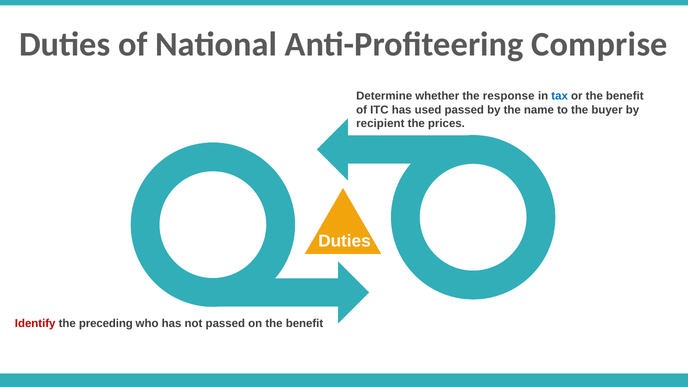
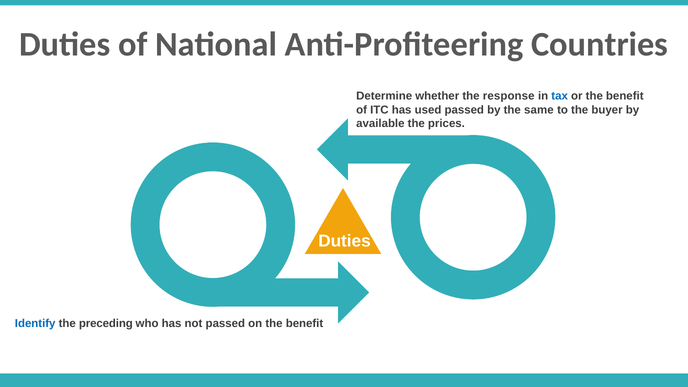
Comprise: Comprise -> Countries
name: name -> same
recipient: recipient -> available
Identify colour: red -> blue
